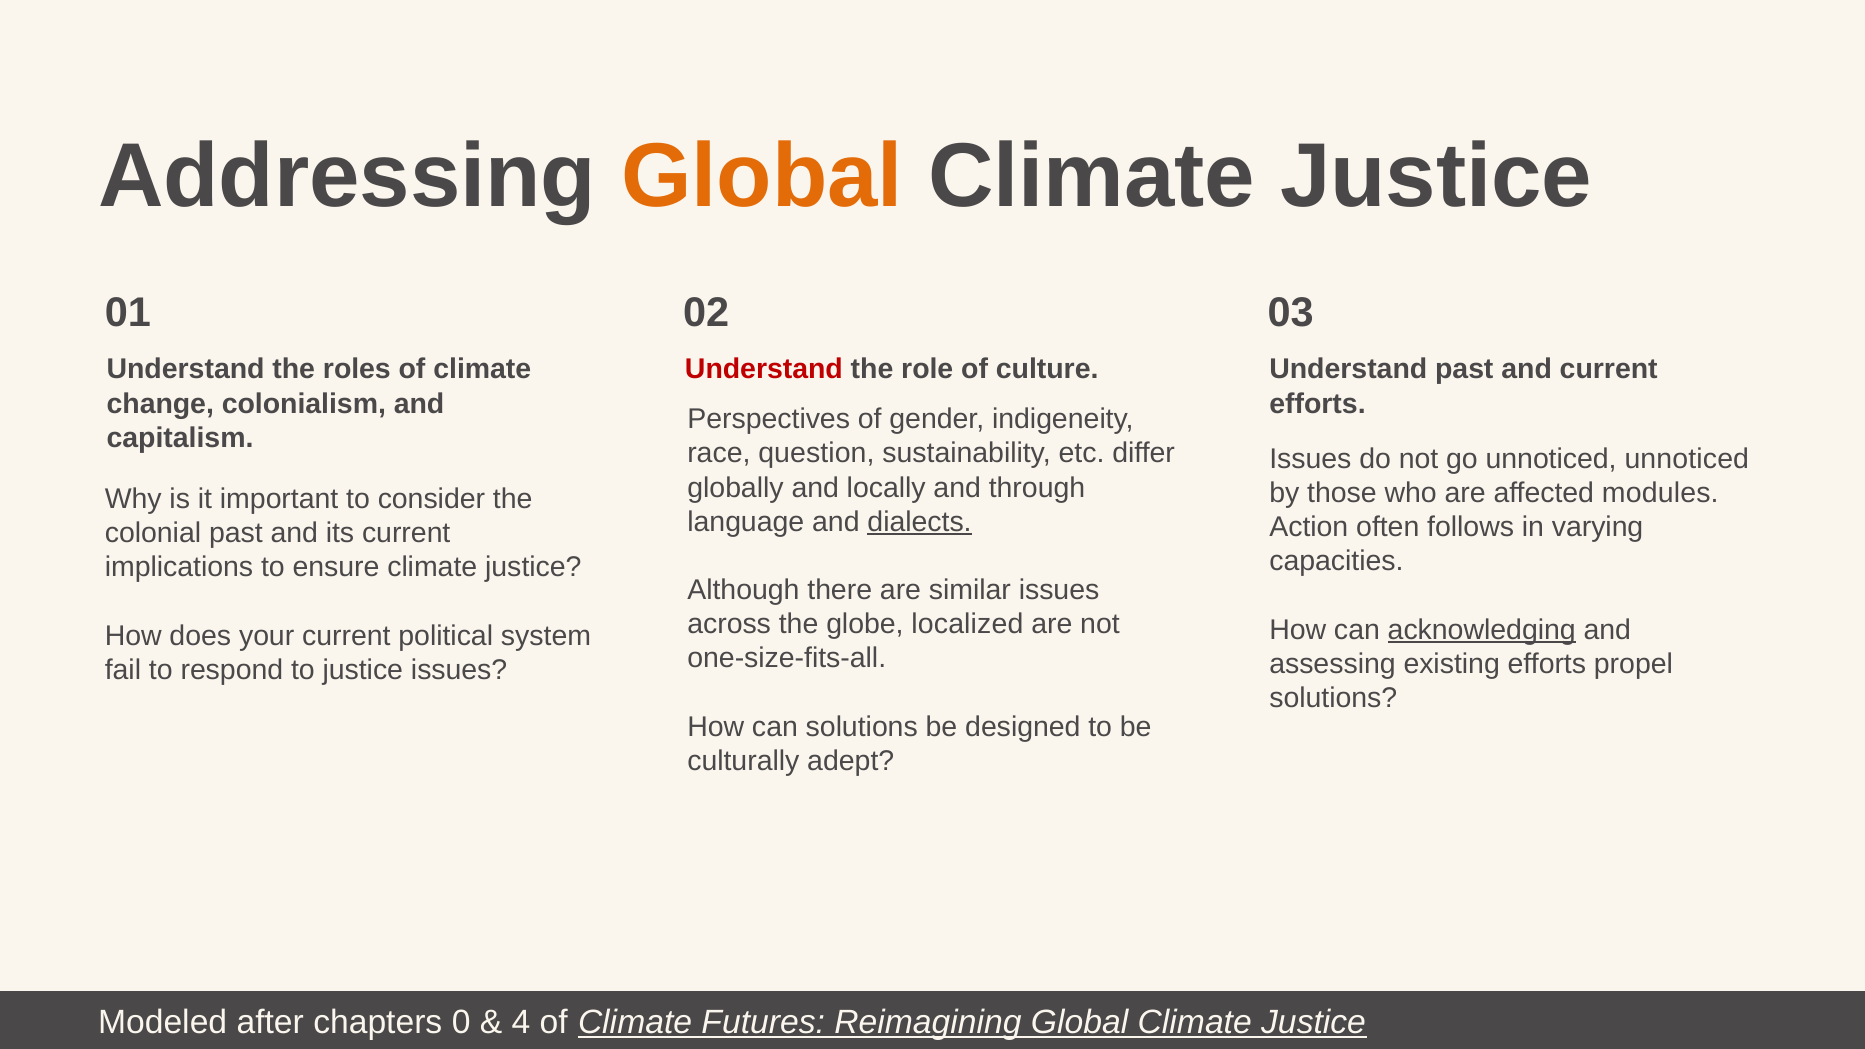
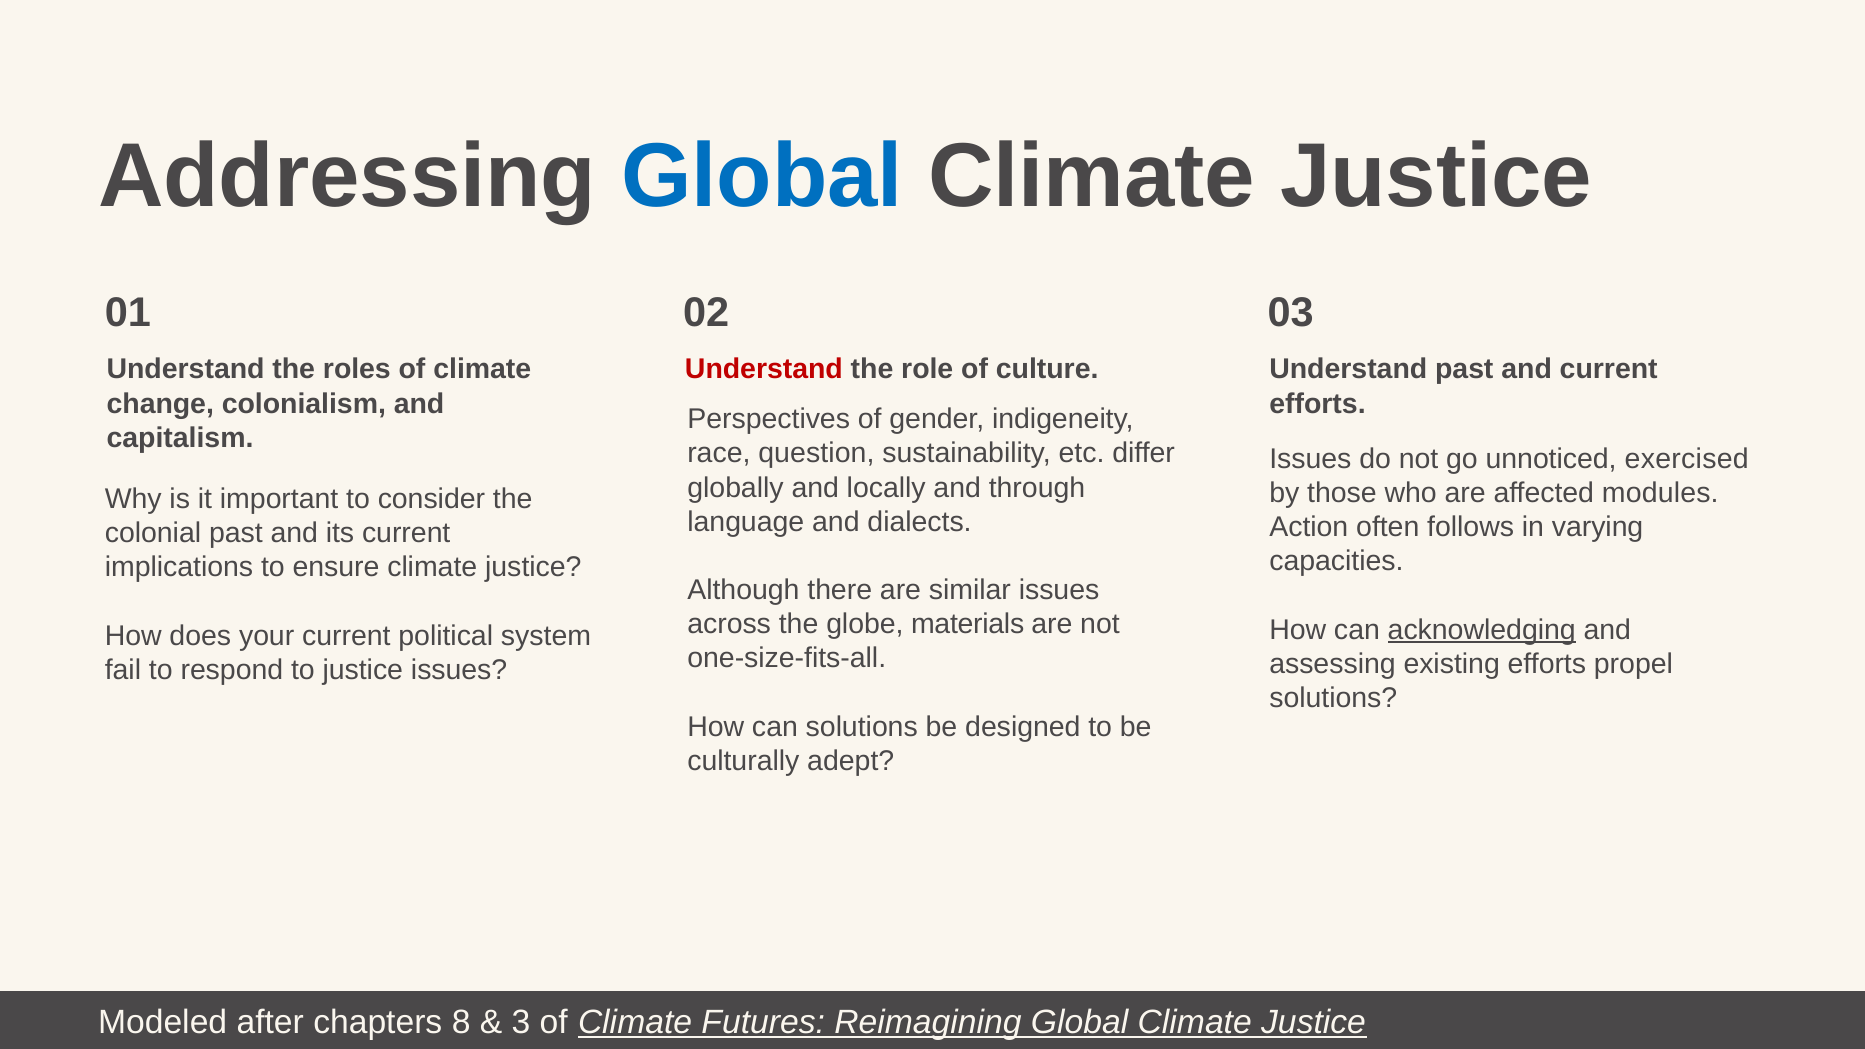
Global at (762, 176) colour: orange -> blue
unnoticed unnoticed: unnoticed -> exercised
dialects underline: present -> none
localized: localized -> materials
0: 0 -> 8
4: 4 -> 3
